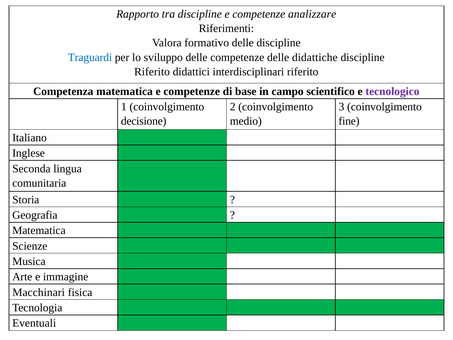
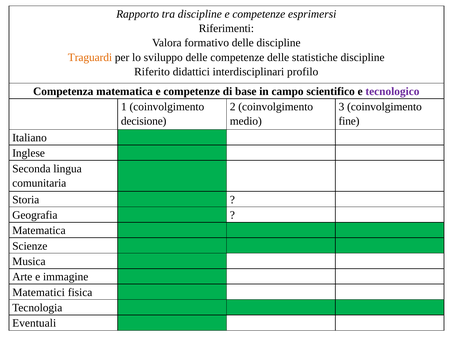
analizzare: analizzare -> esprimersi
Traguardi colour: blue -> orange
didattiche: didattiche -> statistiche
interdisciplinari riferito: riferito -> profilo
Macchinari: Macchinari -> Matematici
